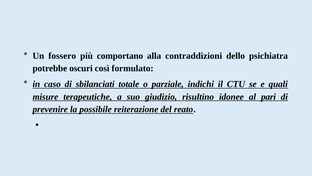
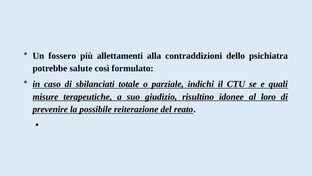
comportano: comportano -> allettamenti
oscuri: oscuri -> salute
pari: pari -> loro
